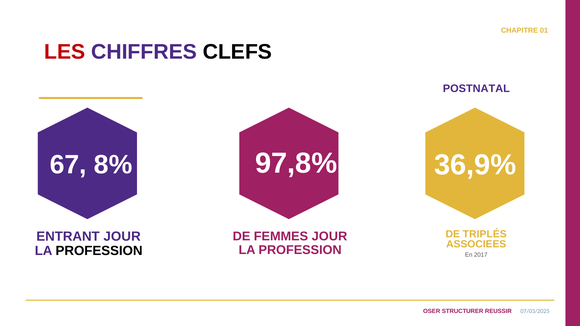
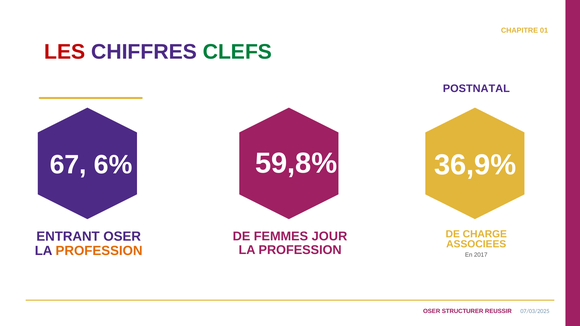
CLEFS colour: black -> green
97,8%: 97,8% -> 59,8%
8%: 8% -> 6%
TRIPLÉS: TRIPLÉS -> CHARGE
ENTRANT JOUR: JOUR -> OSER
PROFESSION at (99, 251) colour: black -> orange
